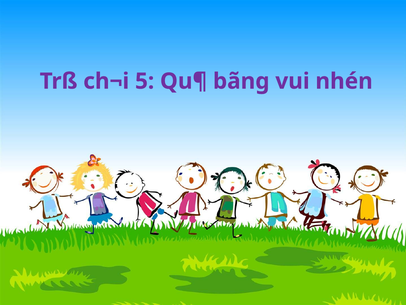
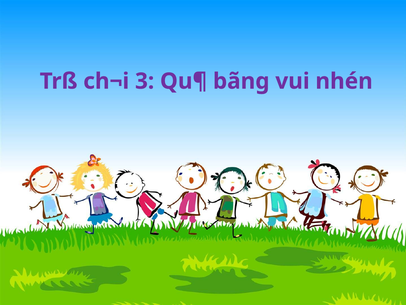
5: 5 -> 3
